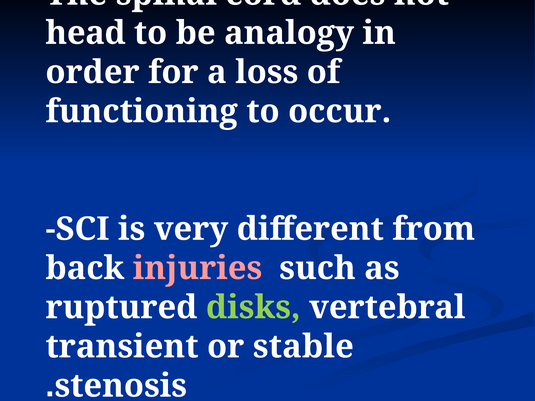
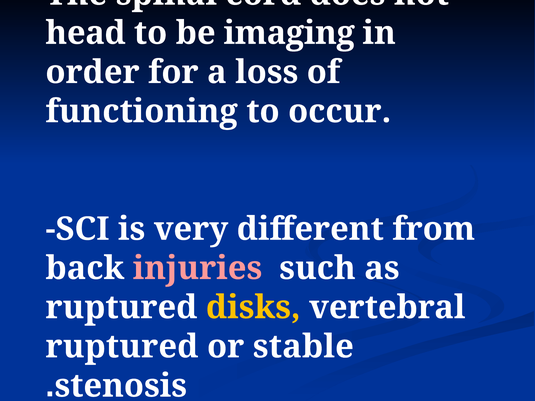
analogy: analogy -> imaging
disks colour: light green -> yellow
transient at (122, 347): transient -> ruptured
